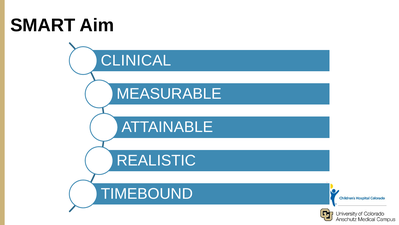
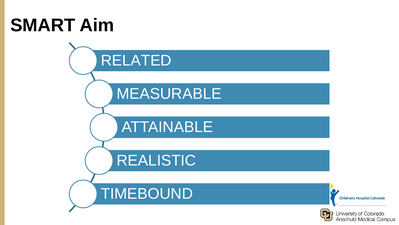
CLINICAL: CLINICAL -> RELATED
